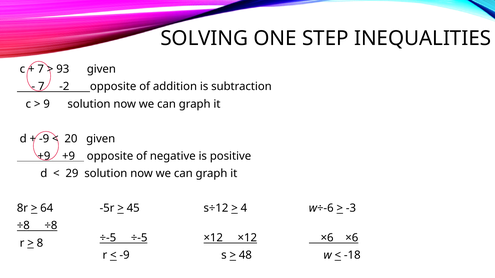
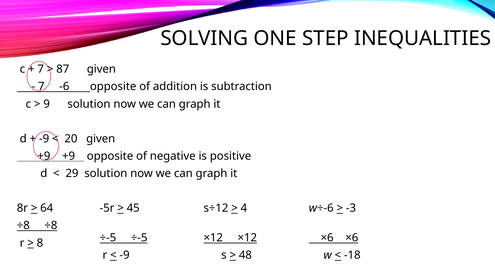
93: 93 -> 87
-2: -2 -> -6
